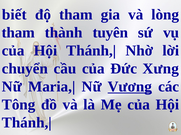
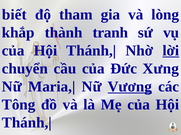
tham at (18, 33): tham -> khắp
tuyên: tuyên -> tranh
lời underline: none -> present
